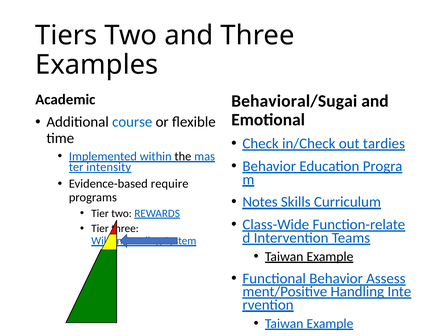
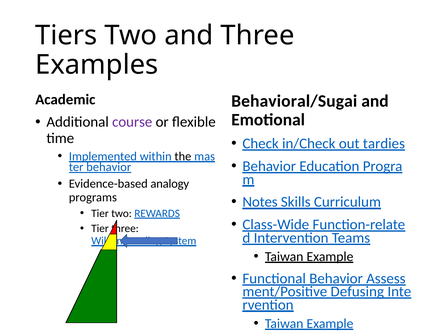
course colour: blue -> purple
intensity at (109, 167): intensity -> behavior
require: require -> analogy
Handling: Handling -> Defusing
